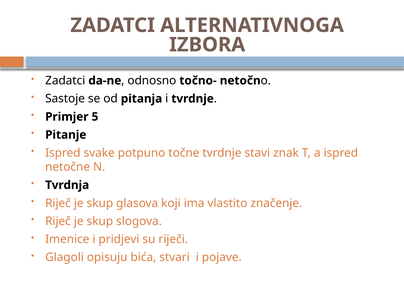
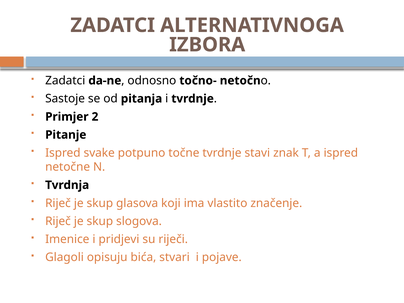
5: 5 -> 2
